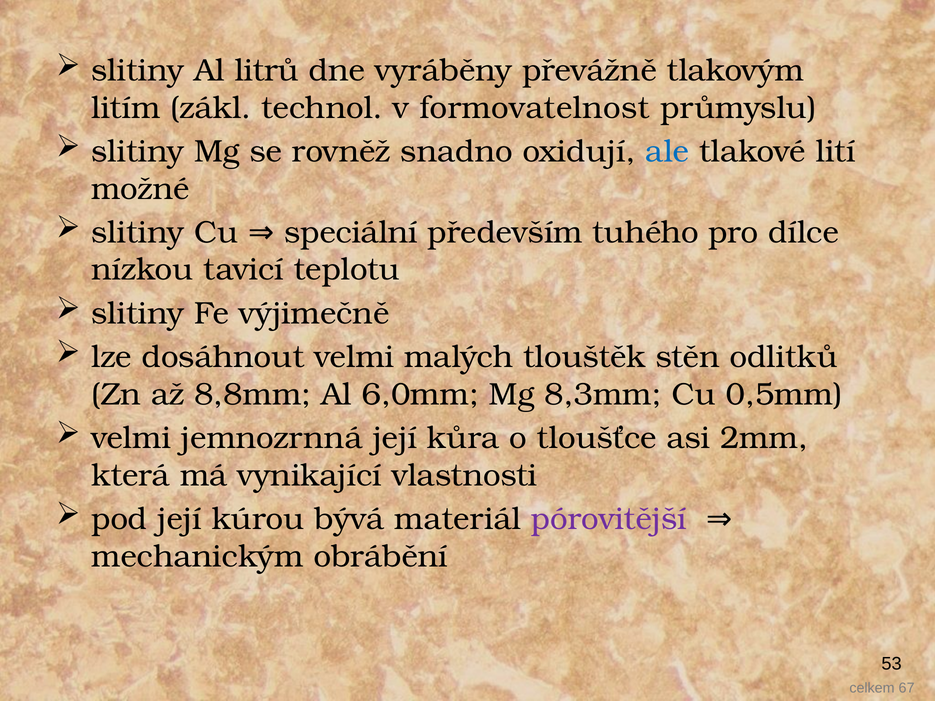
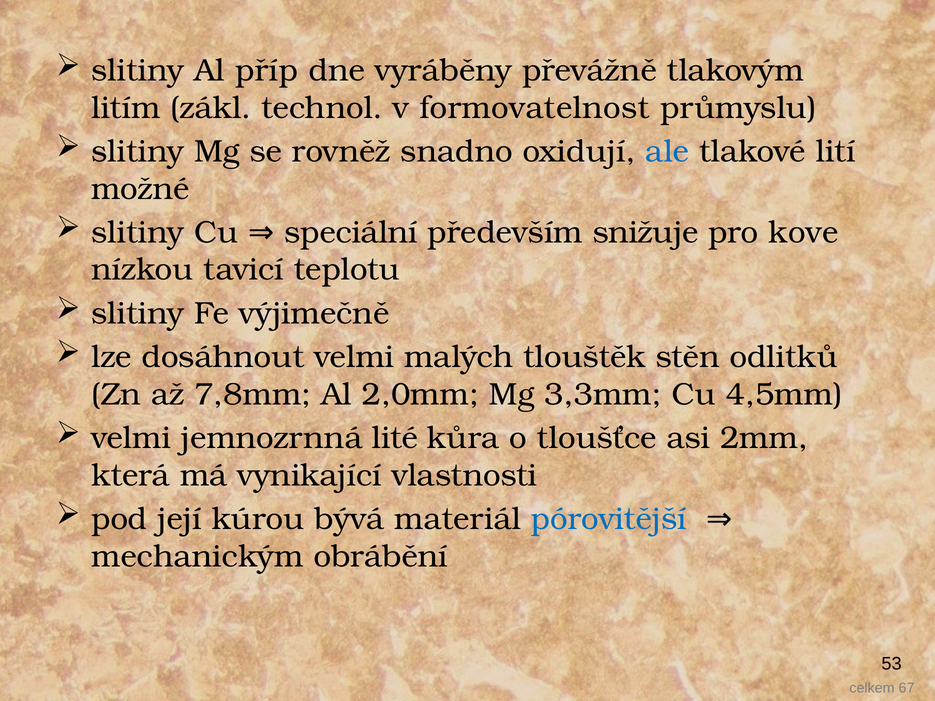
litrů: litrů -> příp
tuhého: tuhého -> snižuje
dílce: dílce -> kove
8,8mm: 8,8mm -> 7,8mm
6,0mm: 6,0mm -> 2,0mm
8,3mm: 8,3mm -> 3,3mm
0,5mm: 0,5mm -> 4,5mm
jemnozrnná její: její -> lité
pórovitější colour: purple -> blue
